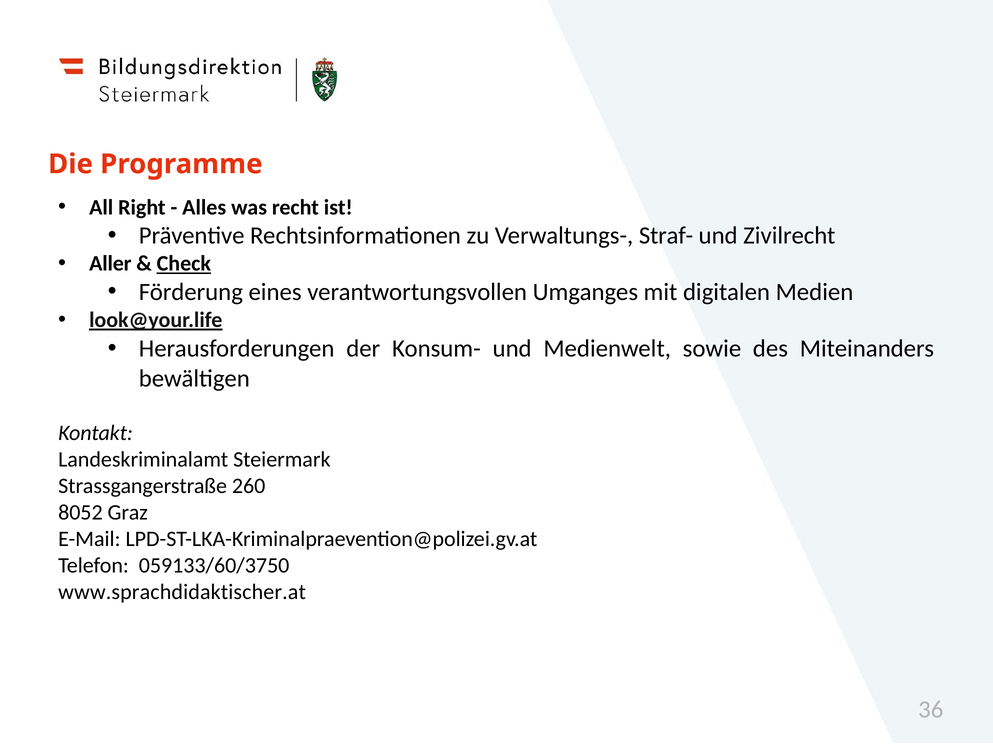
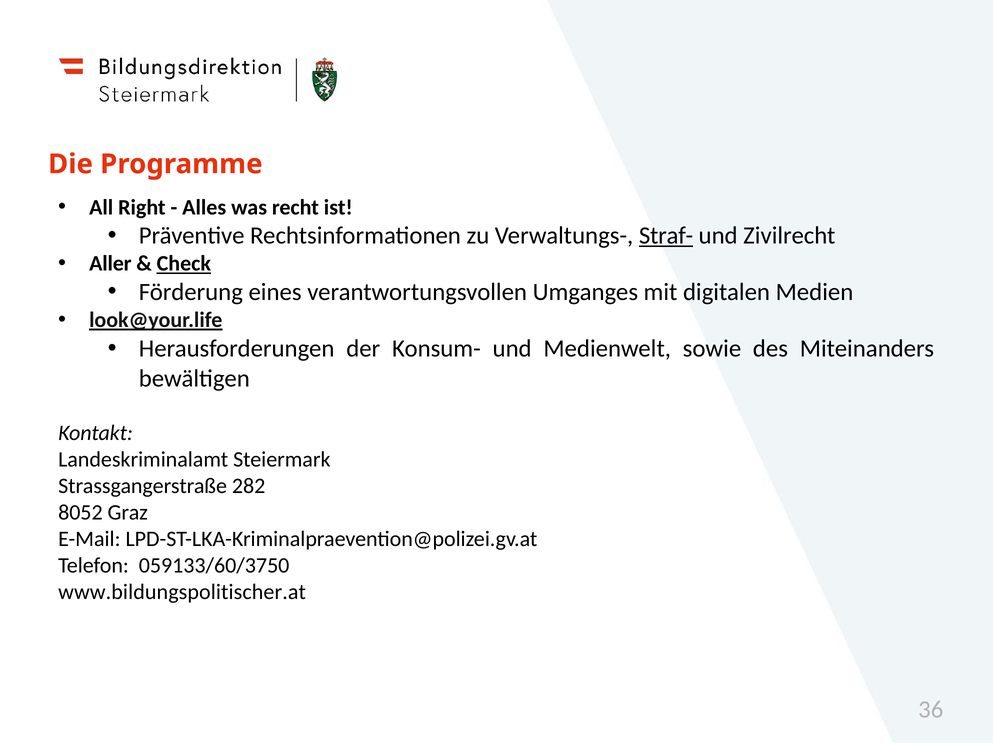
Straf- underline: none -> present
260: 260 -> 282
www.sprachdidaktischer.at: www.sprachdidaktischer.at -> www.bildungspolitischer.at
